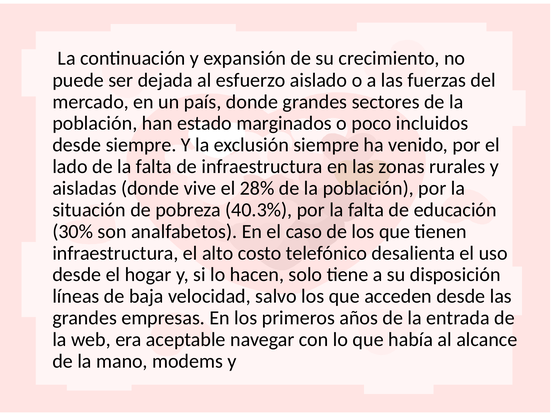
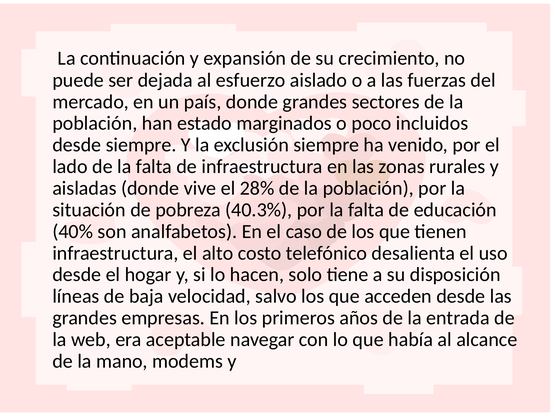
30%: 30% -> 40%
